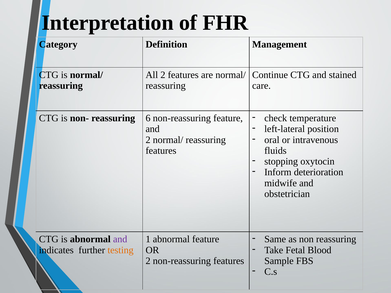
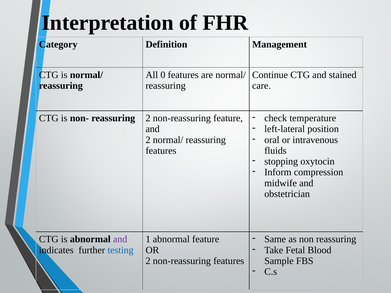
All 2: 2 -> 0
reassuring 6: 6 -> 2
deterioration: deterioration -> compression
testing colour: orange -> blue
